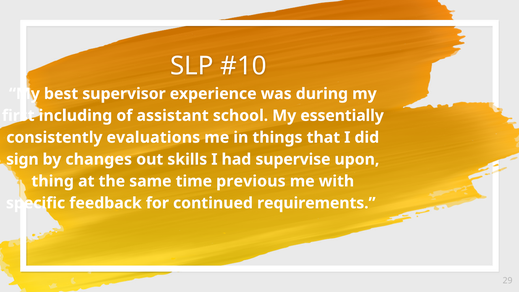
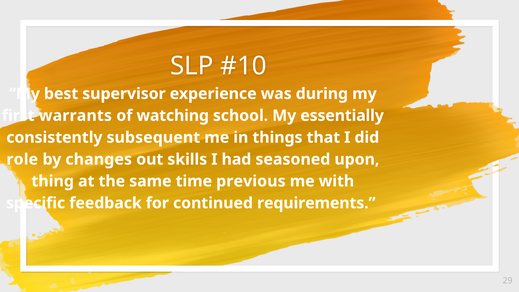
including: including -> warrants
assistant: assistant -> watching
evaluations: evaluations -> subsequent
sign: sign -> role
supervise: supervise -> seasoned
